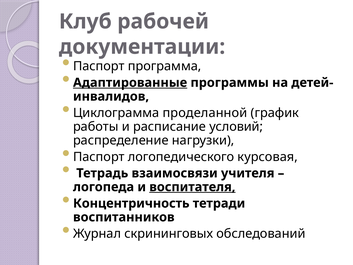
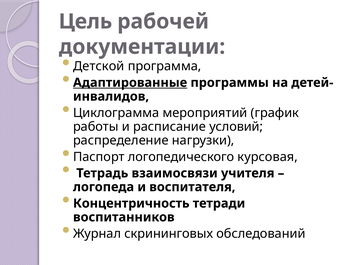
Клуб: Клуб -> Цель
Паспорт at (99, 66): Паспорт -> Детской
проделанной: проделанной -> мероприятий
воспитателя underline: present -> none
